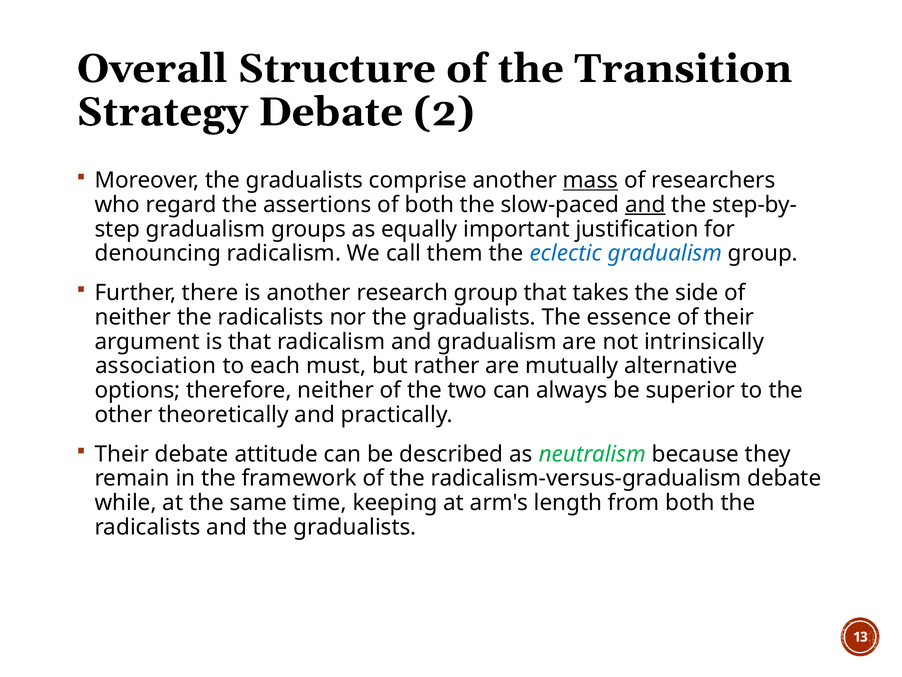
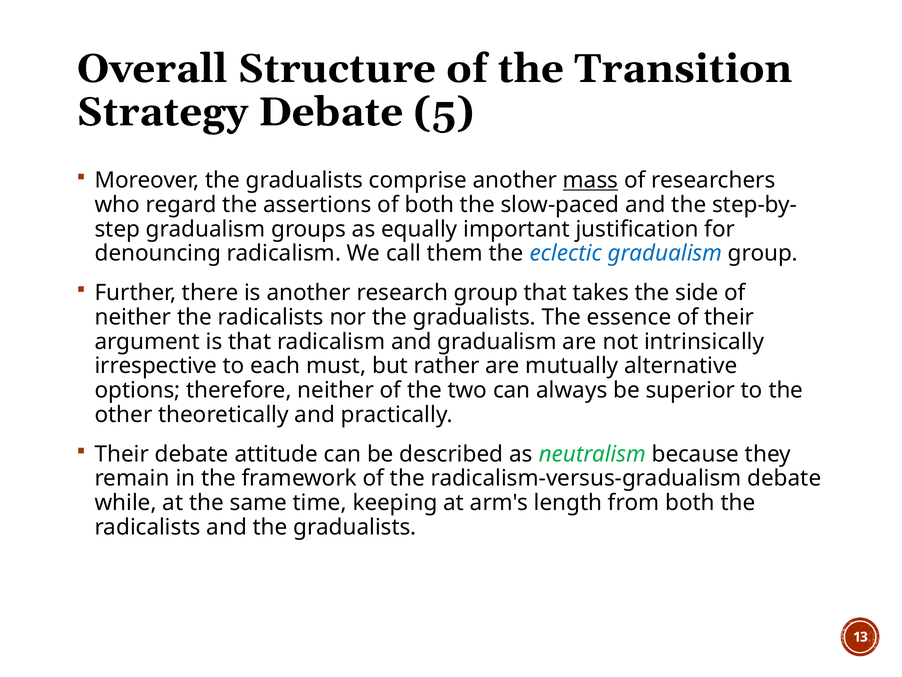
2: 2 -> 5
and at (645, 205) underline: present -> none
association: association -> irrespective
